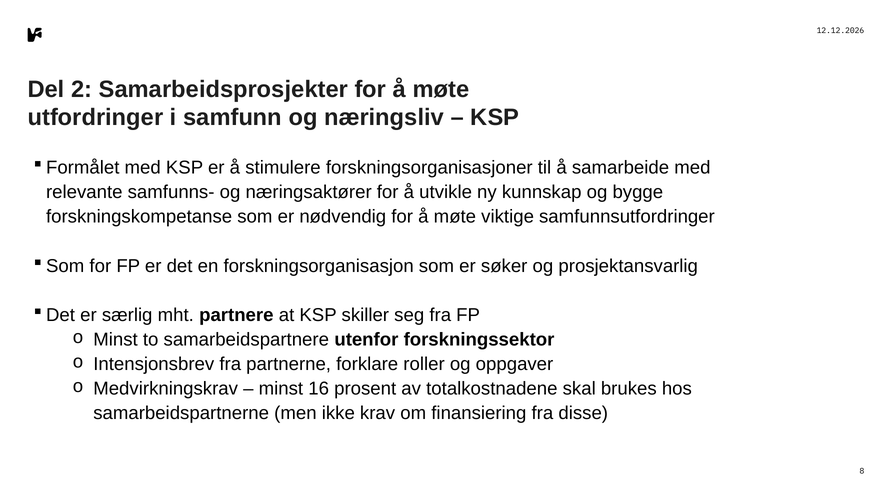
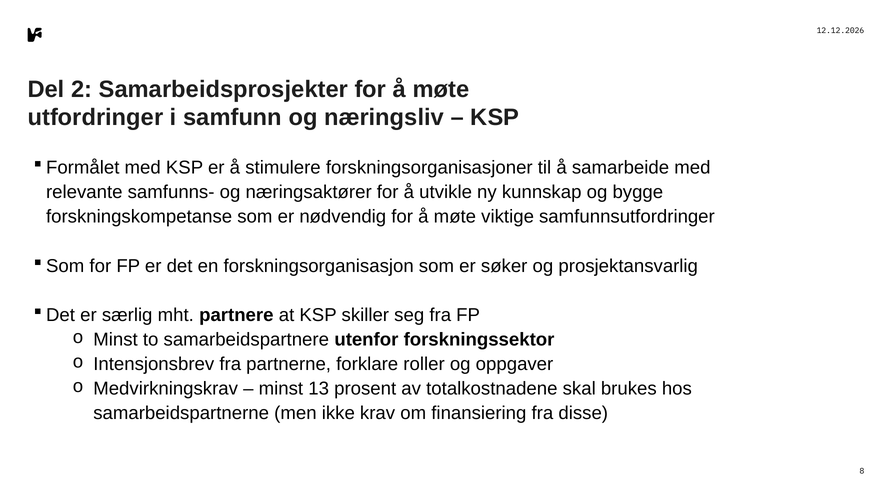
16: 16 -> 13
